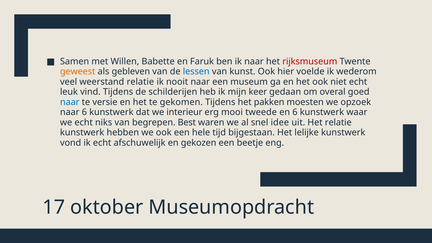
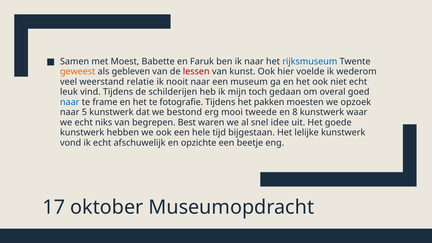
Willen: Willen -> Moest
rijksmuseum colour: red -> blue
lessen colour: blue -> red
keer: keer -> toch
versie: versie -> frame
gekomen: gekomen -> fotografie
naar 6: 6 -> 5
interieur: interieur -> bestond
en 6: 6 -> 8
Het relatie: relatie -> goede
gekozen: gekozen -> opzichte
